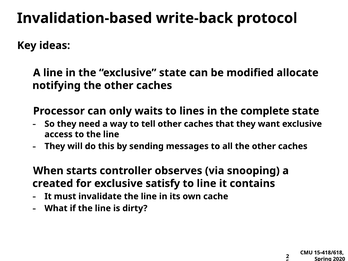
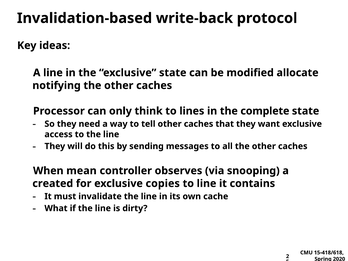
waits: waits -> think
starts: starts -> mean
satisfy: satisfy -> copies
